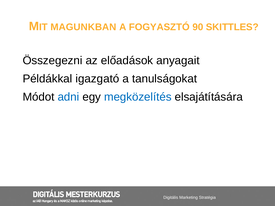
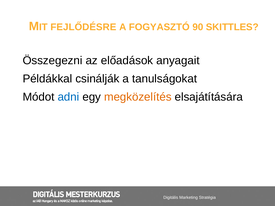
MAGUNKBAN: MAGUNKBAN -> FEJLŐDÉSRE
igazgató: igazgató -> csinálják
megközelítés colour: blue -> orange
